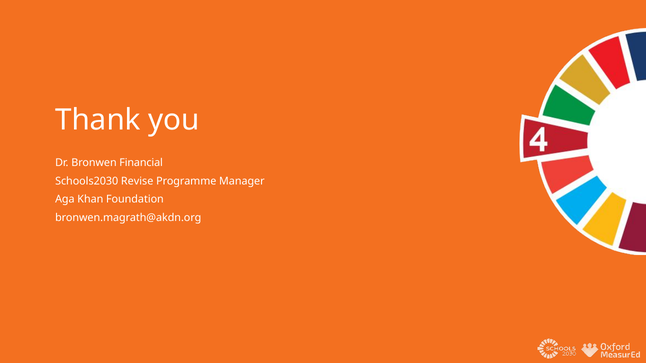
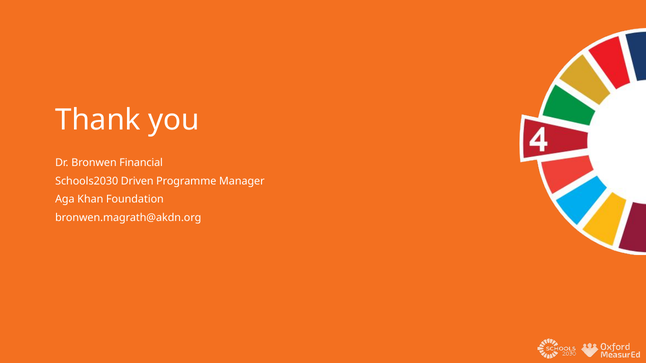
Revise: Revise -> Driven
